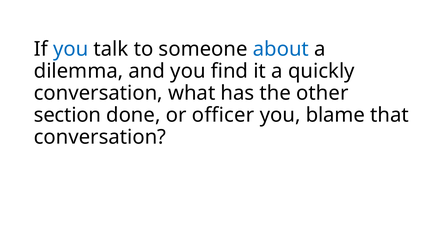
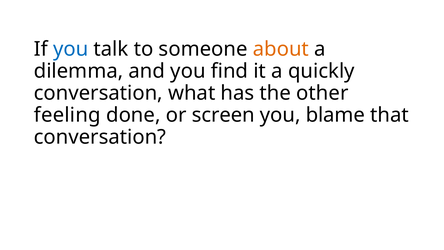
about colour: blue -> orange
section: section -> feeling
officer: officer -> screen
